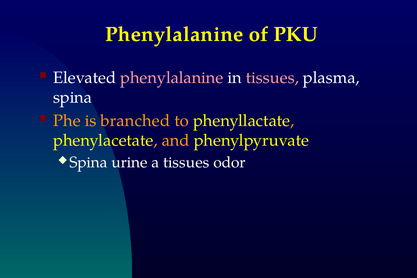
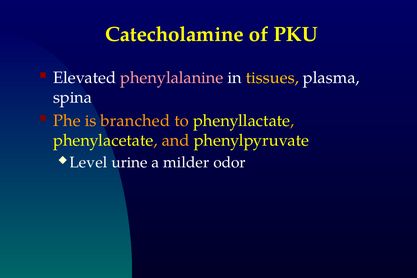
Phenylalanine at (174, 35): Phenylalanine -> Catecholamine
tissues at (272, 78) colour: pink -> yellow
Spina at (89, 163): Spina -> Level
a tissues: tissues -> milder
